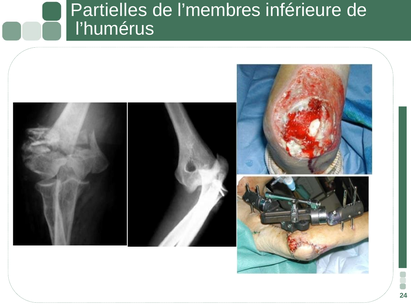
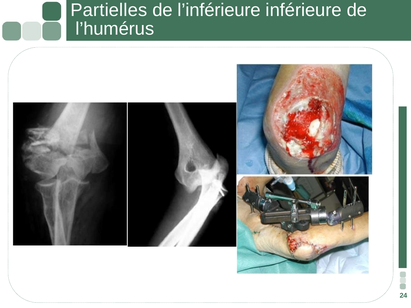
l’membres: l’membres -> l’inférieure
